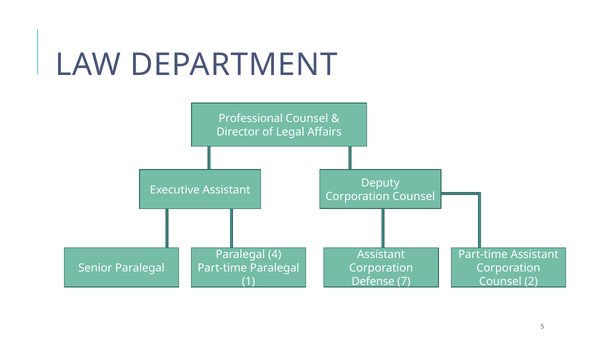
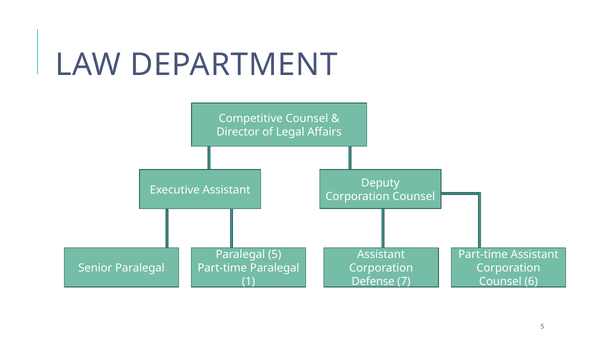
Professional: Professional -> Competitive
Paralegal 4: 4 -> 5
2: 2 -> 6
